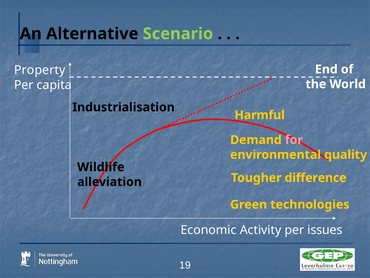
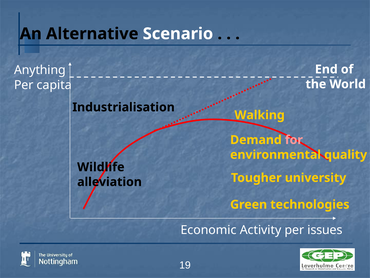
Scenario colour: light green -> white
Property: Property -> Anything
Harmful: Harmful -> Walking
difference: difference -> university
